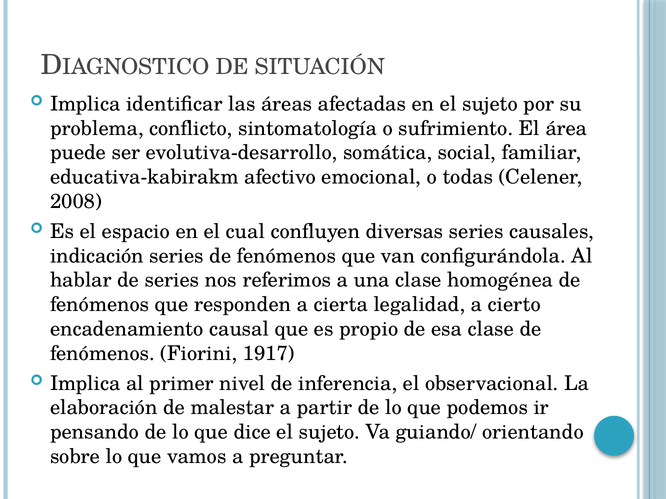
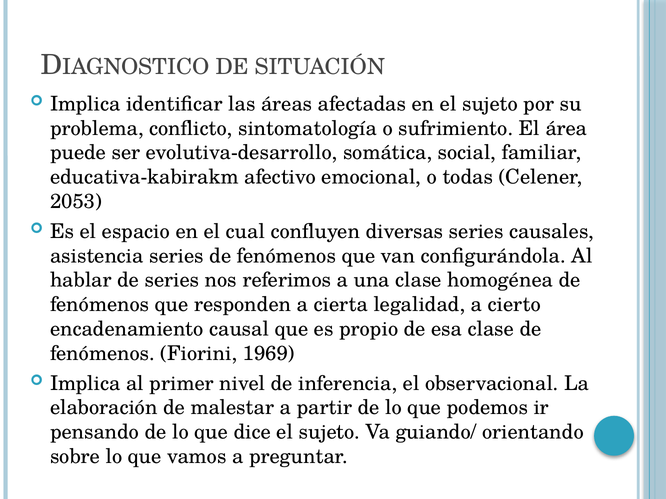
2008: 2008 -> 2053
indicación: indicación -> asistencia
1917: 1917 -> 1969
